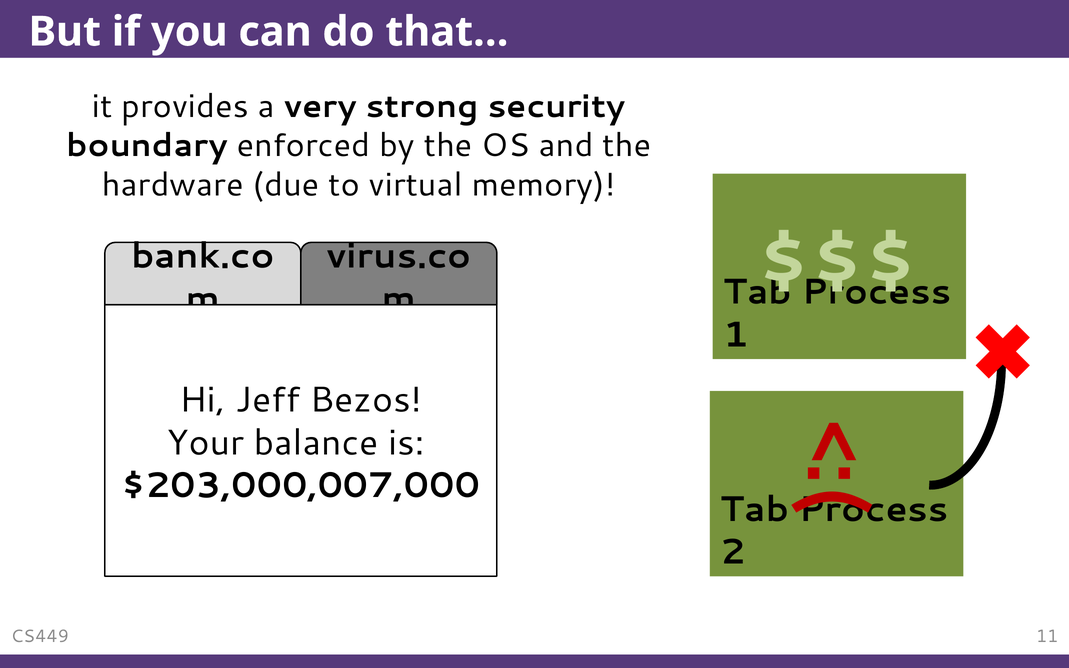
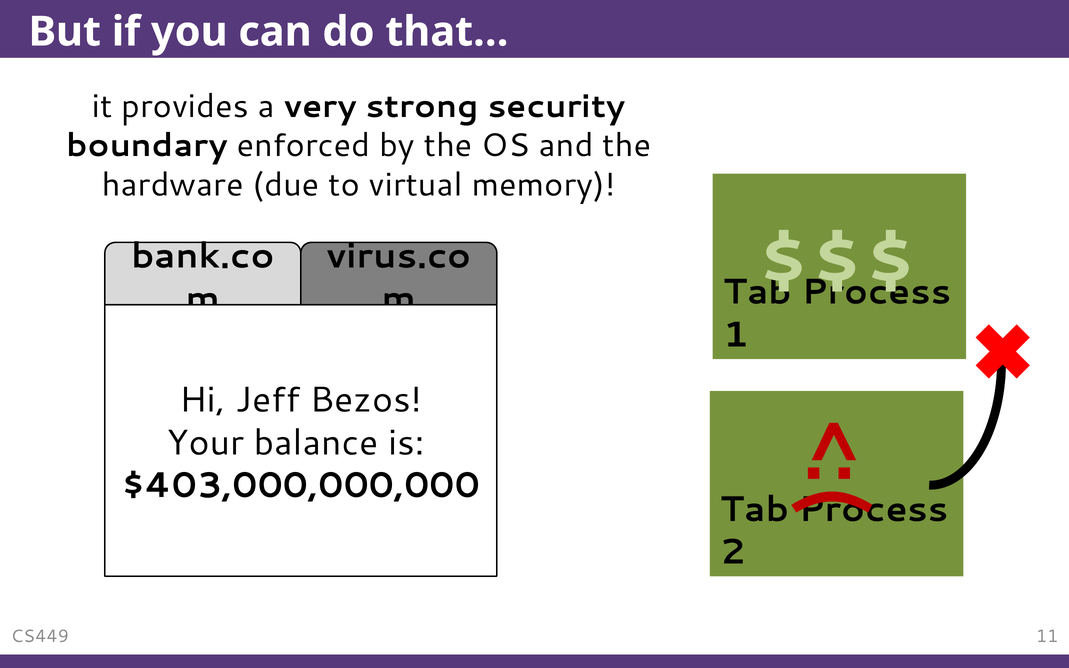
$203,000,007,000: $203,000,007,000 -> $403,000,000,000
